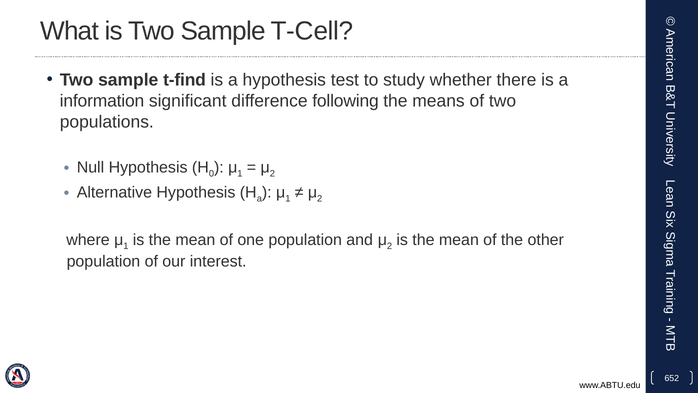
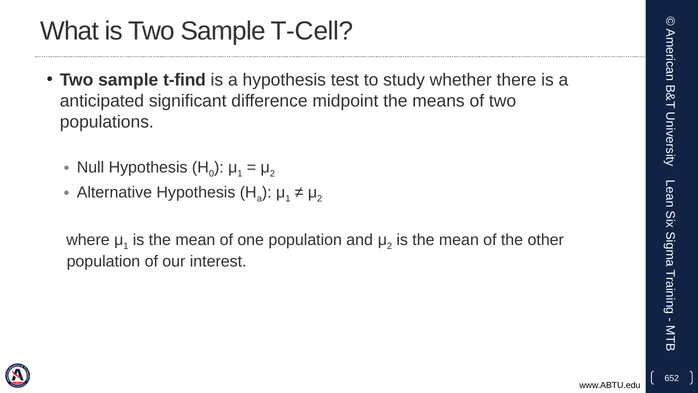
information: information -> anticipated
following: following -> midpoint
